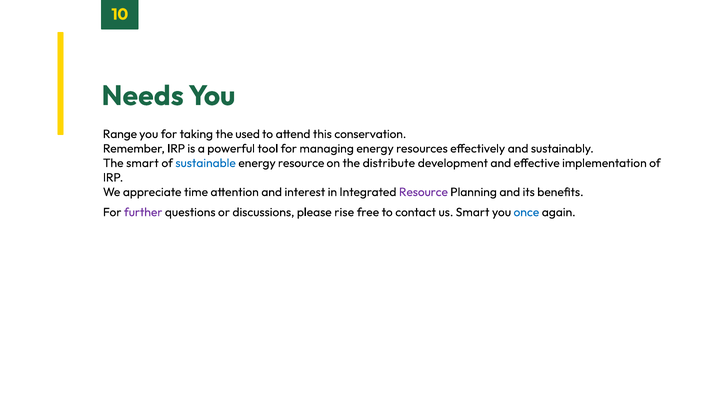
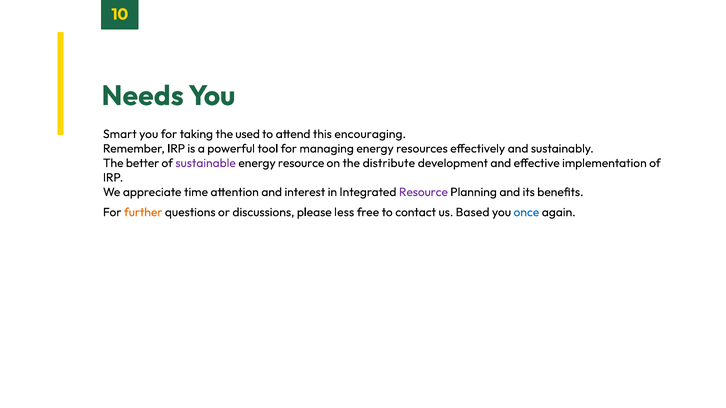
Range: Range -> Smart
conservation: conservation -> encouraging
The smart: smart -> better
sustainable colour: blue -> purple
further colour: purple -> orange
rise: rise -> less
us Smart: Smart -> Based
